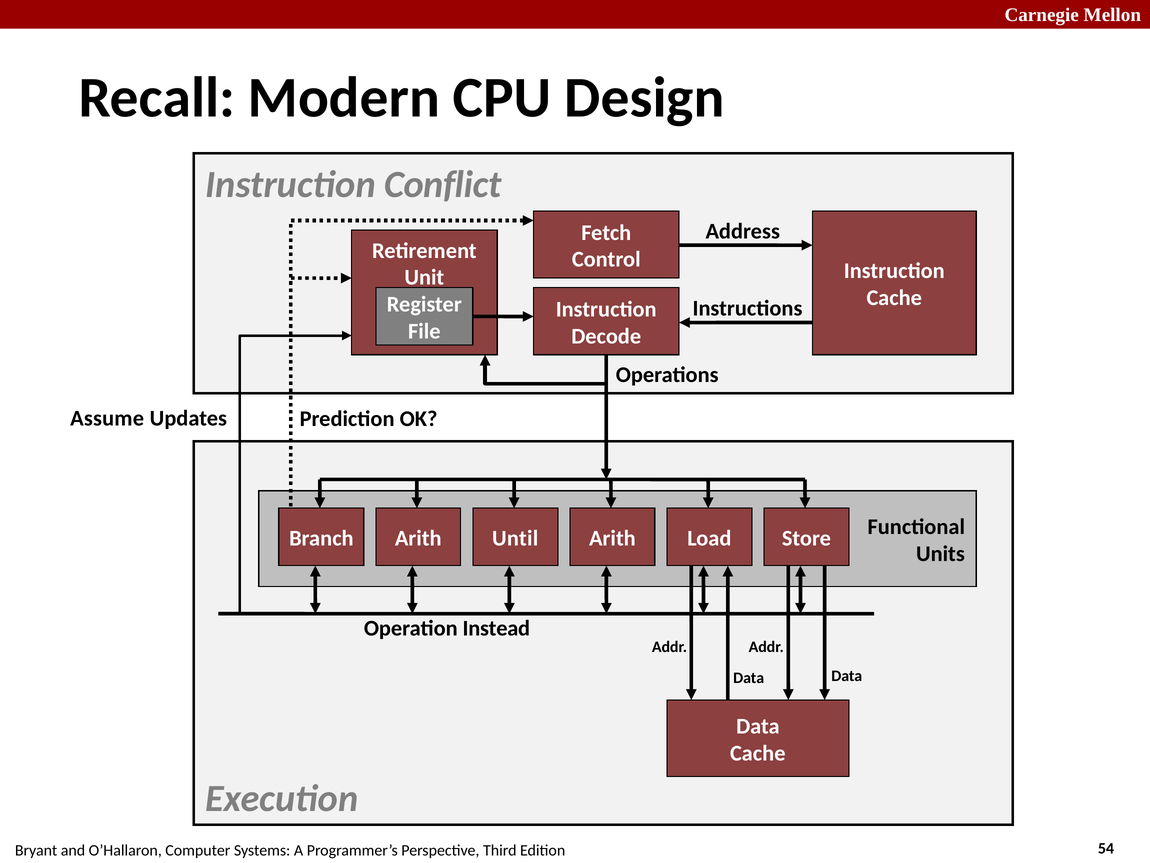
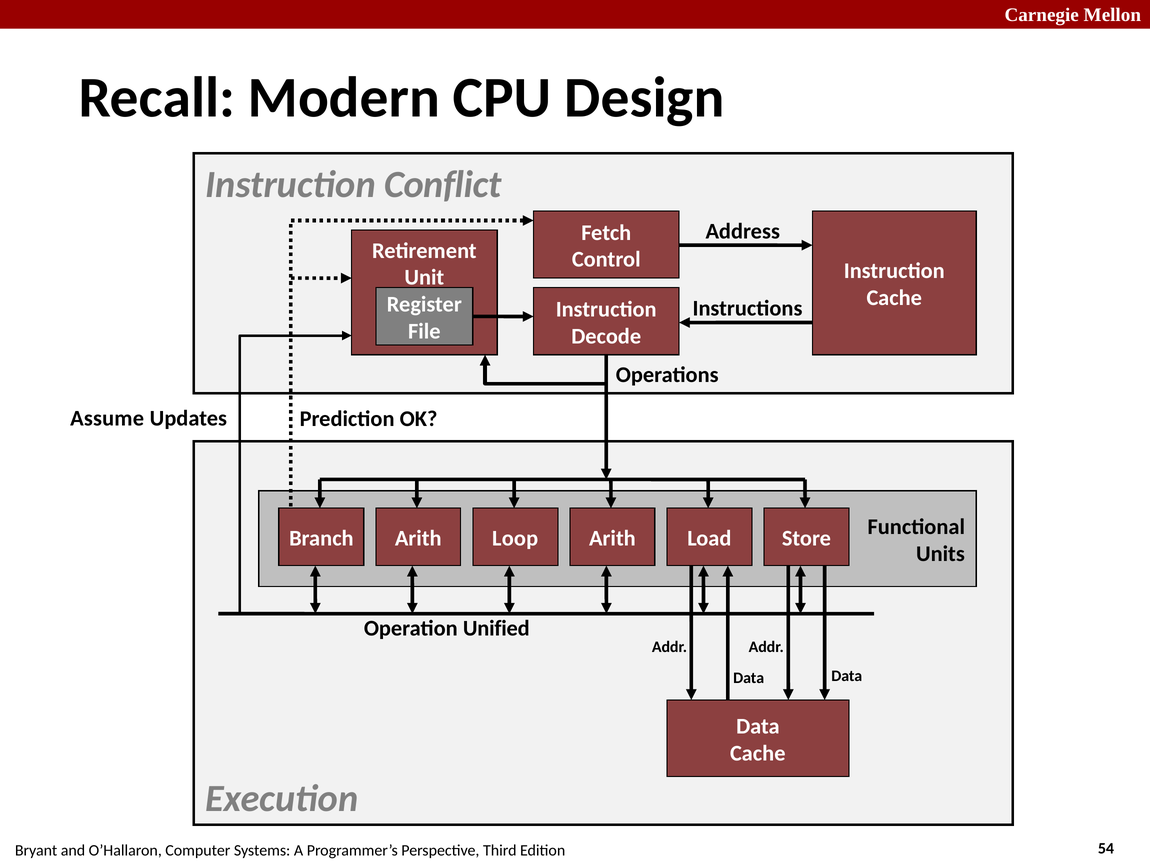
Until: Until -> Loop
Instead: Instead -> Unified
